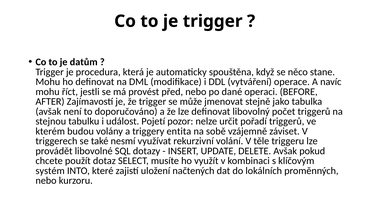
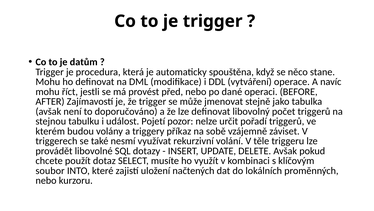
entita: entita -> příkaz
systém: systém -> soubor
